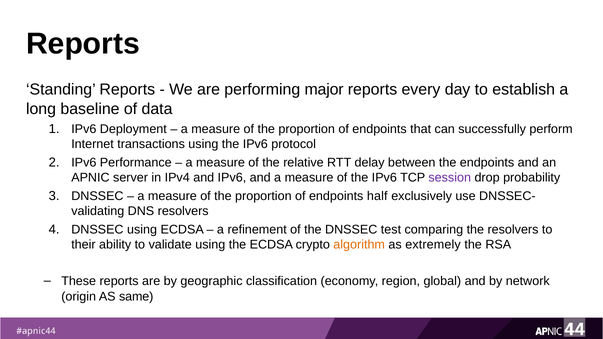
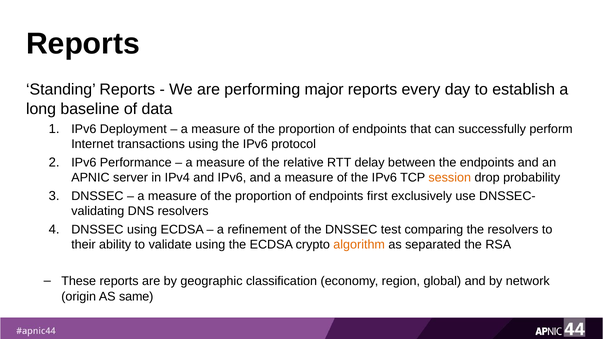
session colour: purple -> orange
half: half -> first
extremely: extremely -> separated
